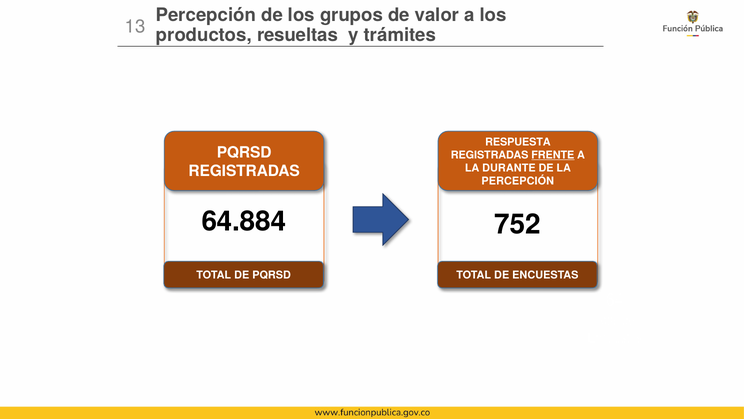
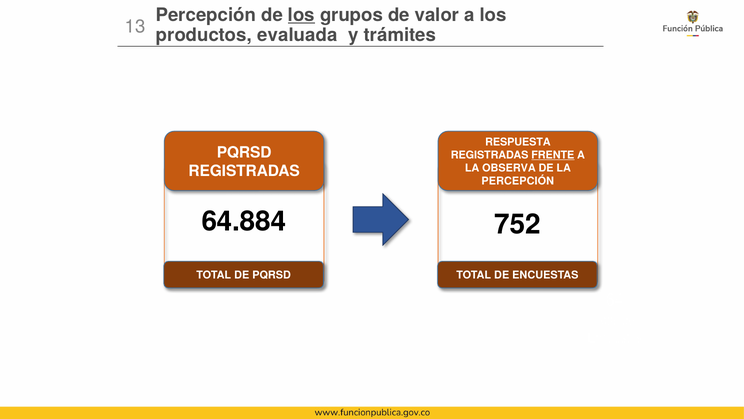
los at (301, 15) underline: none -> present
resueltas: resueltas -> evaluada
DURANTE: DURANTE -> OBSERVA
